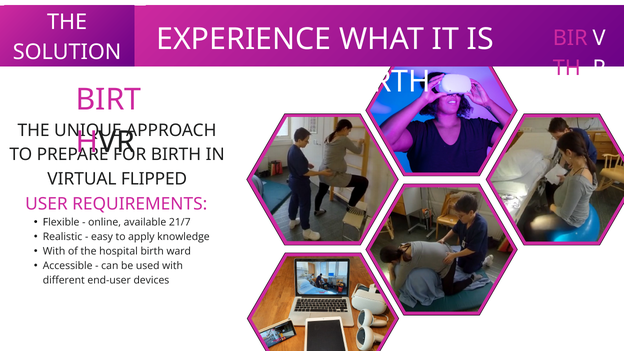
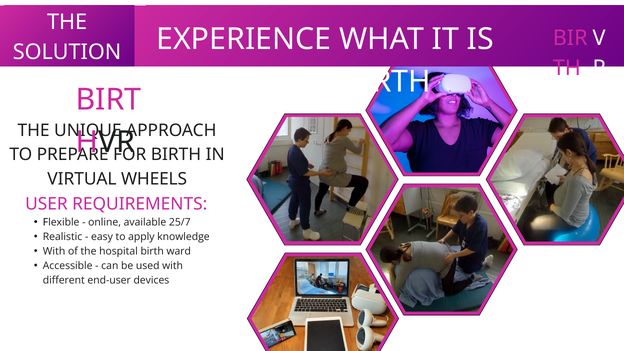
FLIPPED: FLIPPED -> WHEELS
21/7: 21/7 -> 25/7
